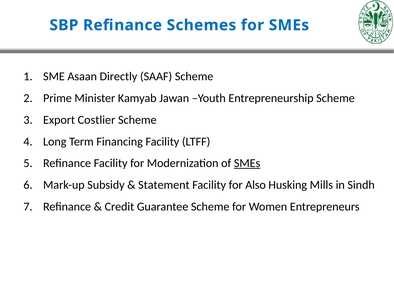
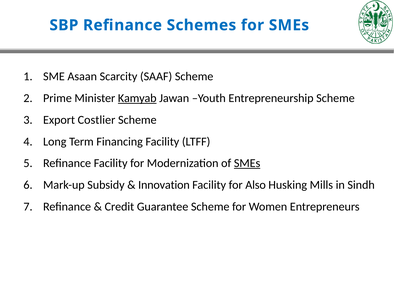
Directly: Directly -> Scarcity
Kamyab underline: none -> present
Statement: Statement -> Innovation
